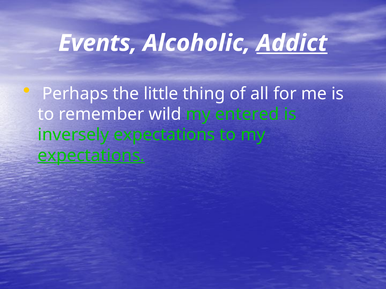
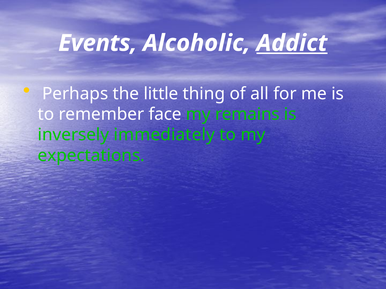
wild: wild -> face
entered: entered -> remains
inversely expectations: expectations -> immediately
expectations at (91, 156) underline: present -> none
